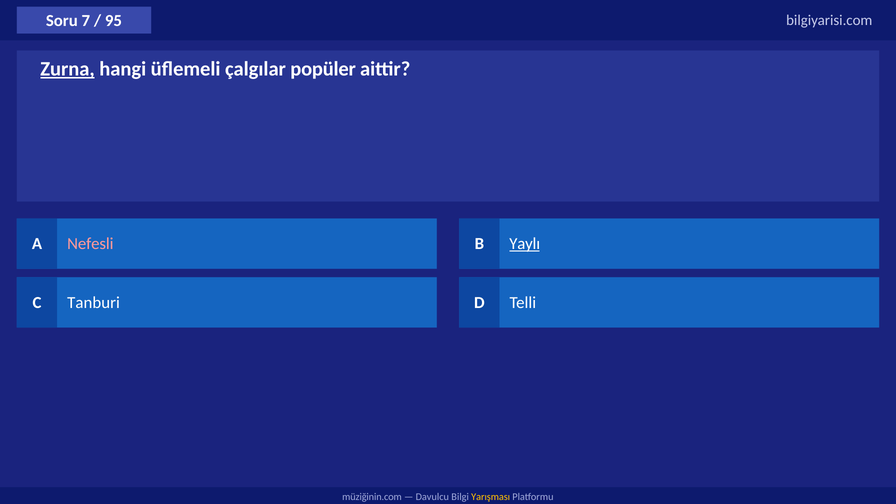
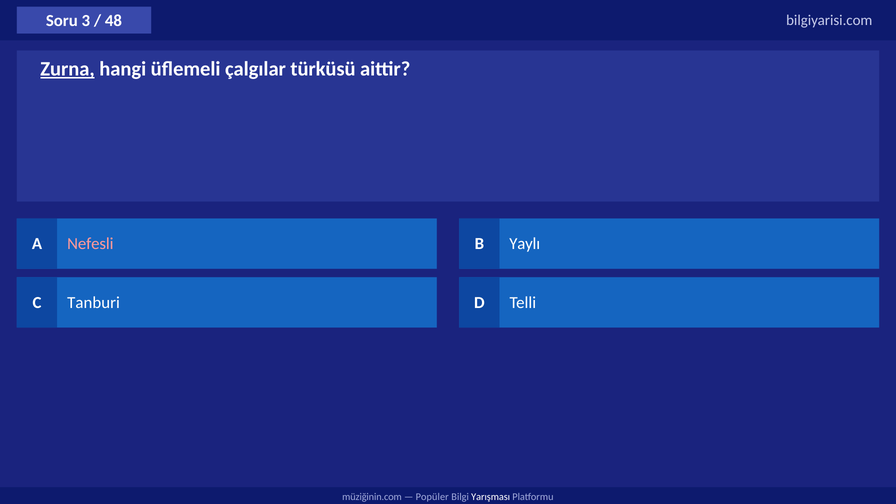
7: 7 -> 3
95: 95 -> 48
popüler: popüler -> türküsü
Yaylı underline: present -> none
Davulcu: Davulcu -> Popüler
Yarışması colour: yellow -> white
